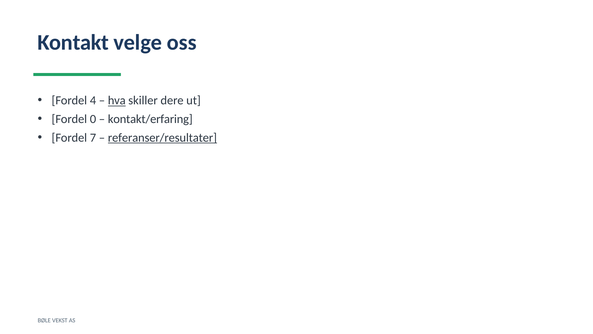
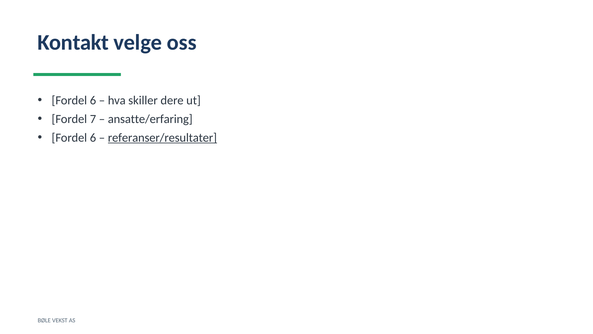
4 at (93, 100): 4 -> 6
hva underline: present -> none
0: 0 -> 7
kontakt/erfaring: kontakt/erfaring -> ansatte/erfaring
7 at (93, 138): 7 -> 6
